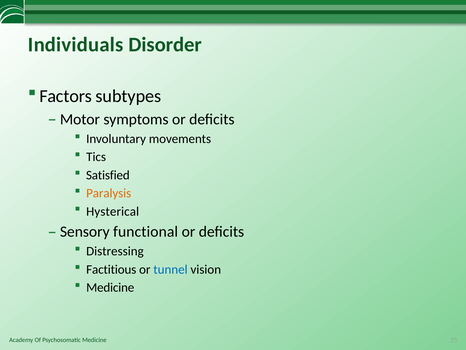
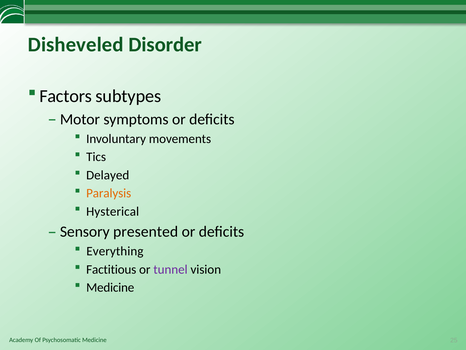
Individuals: Individuals -> Disheveled
Satisfied: Satisfied -> Delayed
functional: functional -> presented
Distressing: Distressing -> Everything
tunnel colour: blue -> purple
